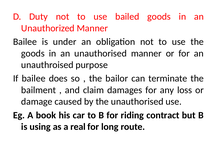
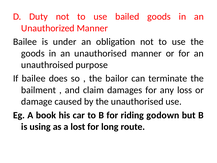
contract: contract -> godown
real: real -> lost
